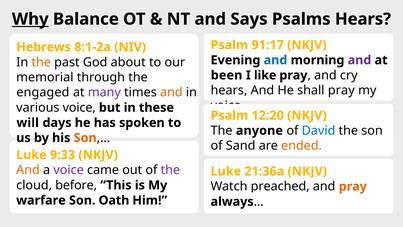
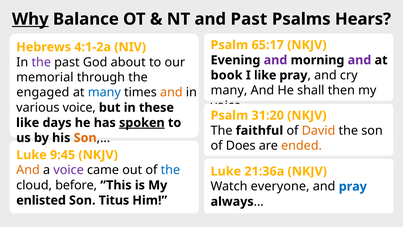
and Says: Says -> Past
91:17: 91:17 -> 65:17
8:1-2a: 8:1-2a -> 4:1-2a
and at (275, 60) colour: blue -> purple
the at (41, 62) colour: orange -> purple
been: been -> book
hears at (229, 90): hears -> many
shall pray: pray -> then
many at (104, 92) colour: purple -> blue
12:20: 12:20 -> 31:20
will at (28, 123): will -> like
spoken underline: none -> present
anyone: anyone -> faithful
David colour: blue -> orange
Sand: Sand -> Does
9:33: 9:33 -> 9:45
the at (170, 170) colour: purple -> blue
preached: preached -> everyone
pray at (353, 186) colour: orange -> blue
warfare: warfare -> enlisted
Oath: Oath -> Titus
